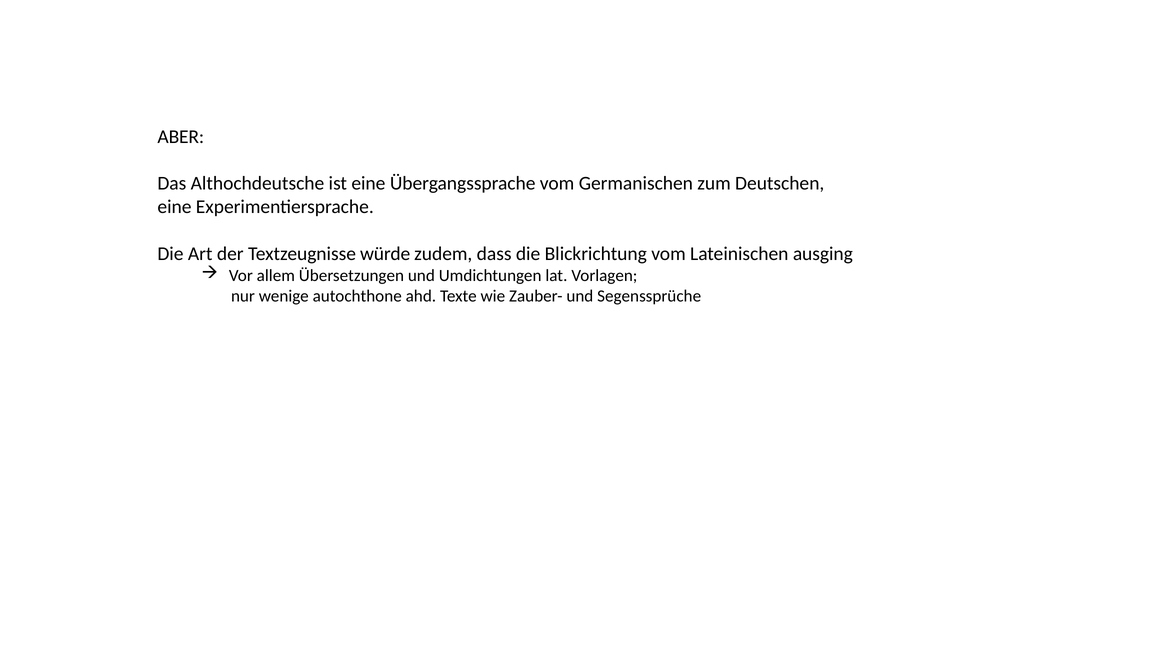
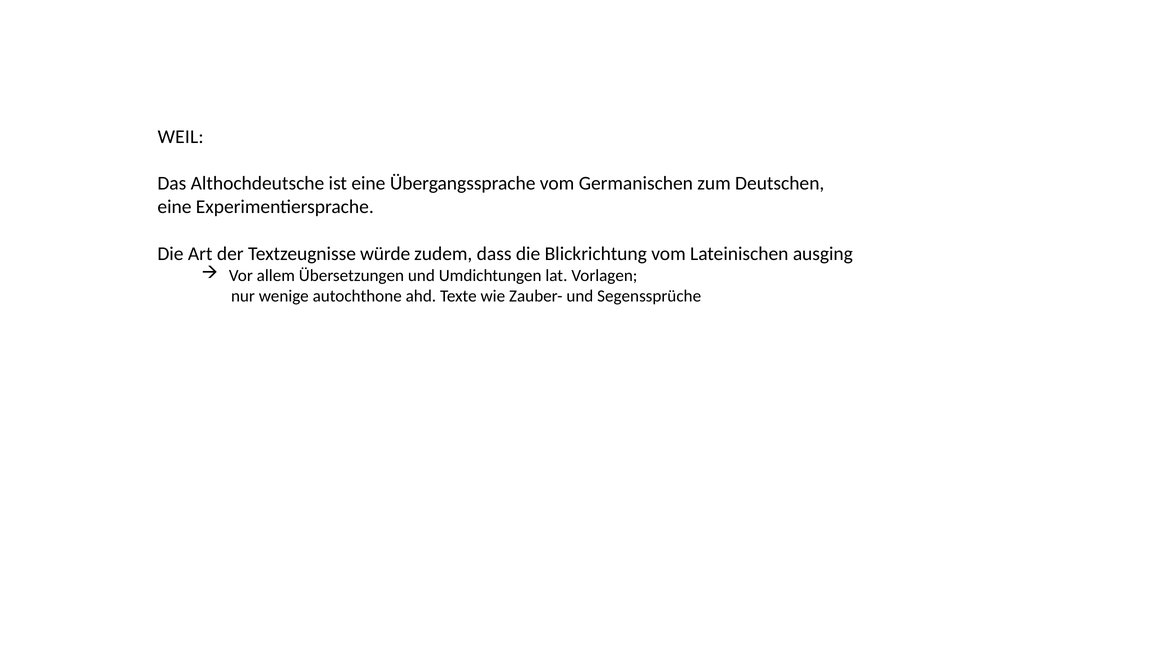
ABER: ABER -> WEIL
